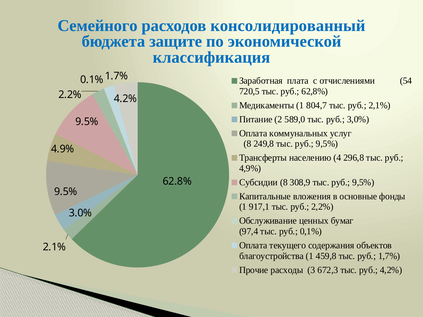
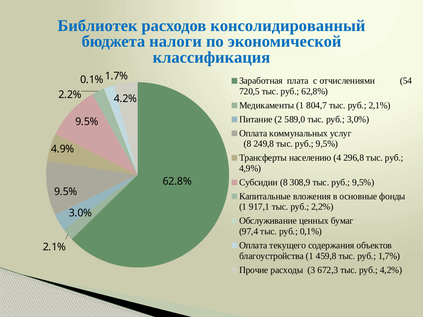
Семейного: Семейного -> Библиотек
защите: защите -> налоги
